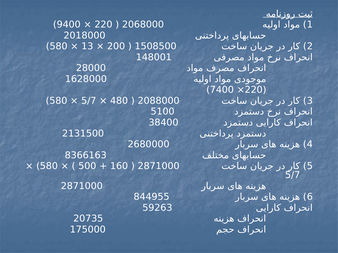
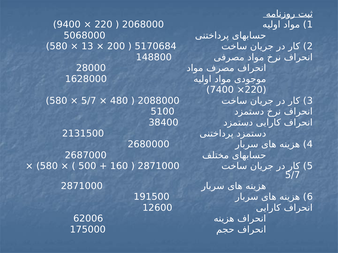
2018000: 2018000 -> 5068000
1508500: 1508500 -> 5170684
148001: 148001 -> 148800
8366163: 8366163 -> 2687000
844955: 844955 -> 191500
59263: 59263 -> 12600
20735: 20735 -> 62006
